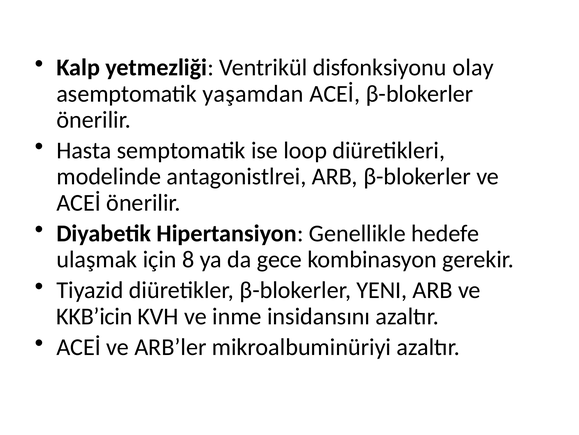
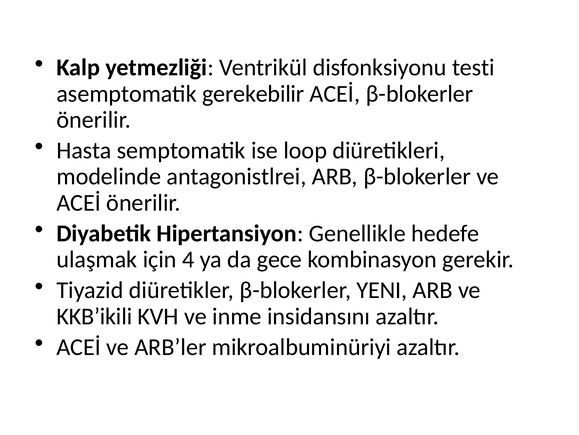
olay: olay -> testi
yaşamdan: yaşamdan -> gerekebilir
8: 8 -> 4
KKB’icin: KKB’icin -> KKB’ikili
